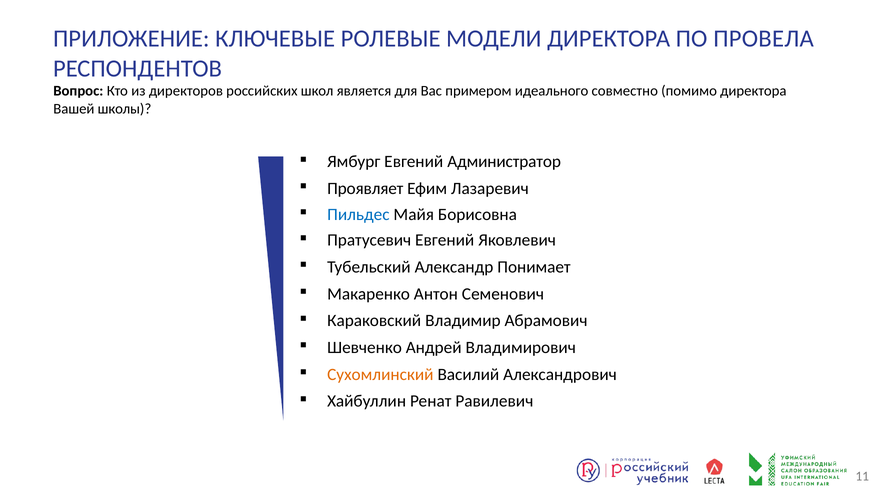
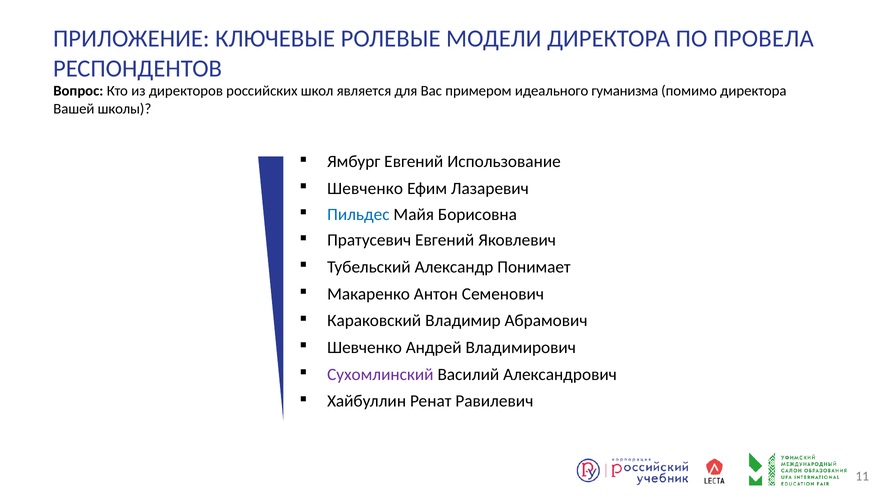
совместно: совместно -> гуманизма
Администратор: Администратор -> Использование
Проявляет at (365, 188): Проявляет -> Шевченко
Сухомлинский colour: orange -> purple
